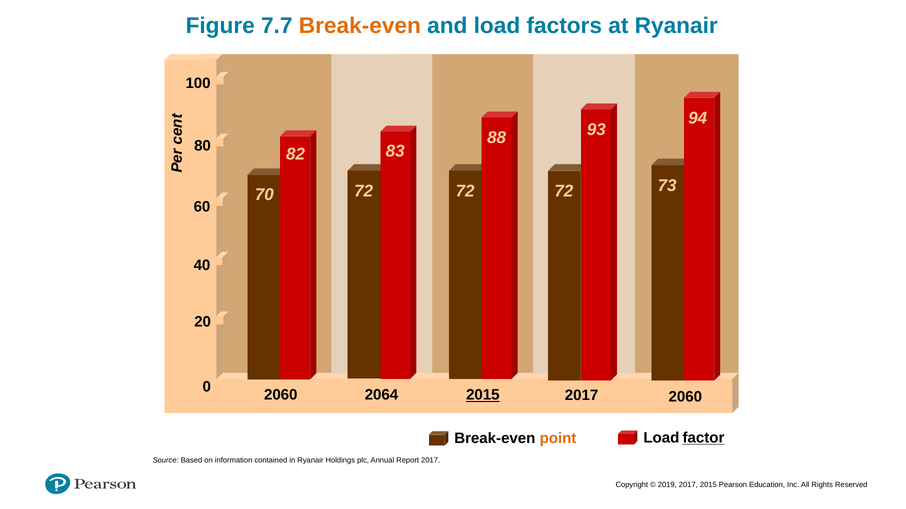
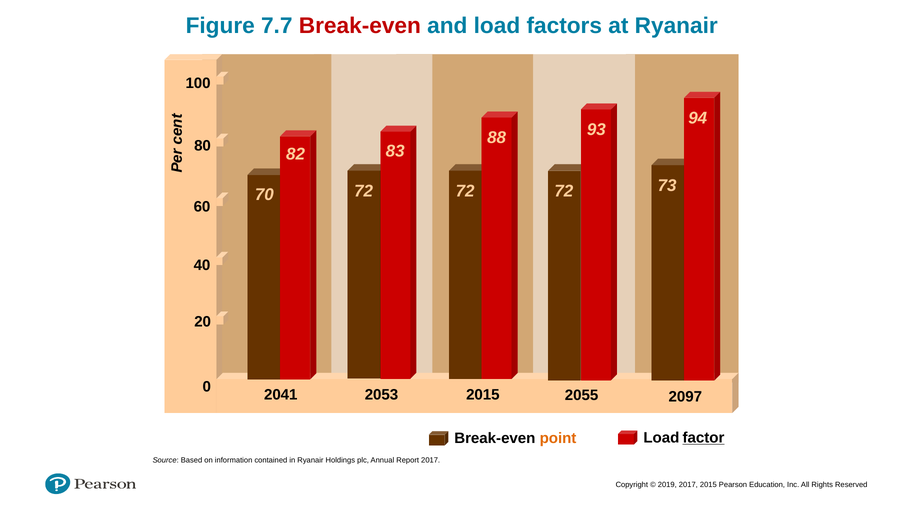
Break-even at (360, 26) colour: orange -> red
2060 at (281, 395): 2060 -> 2041
2064: 2064 -> 2053
2015 at (483, 395) underline: present -> none
2017 at (582, 396): 2017 -> 2055
2060 at (685, 397): 2060 -> 2097
